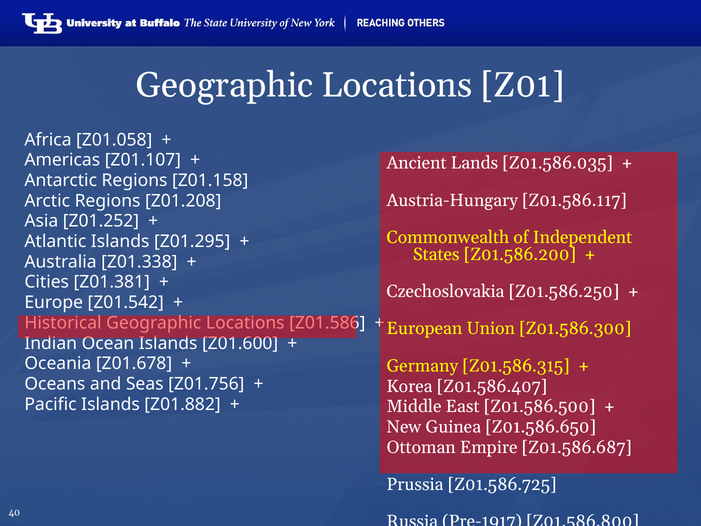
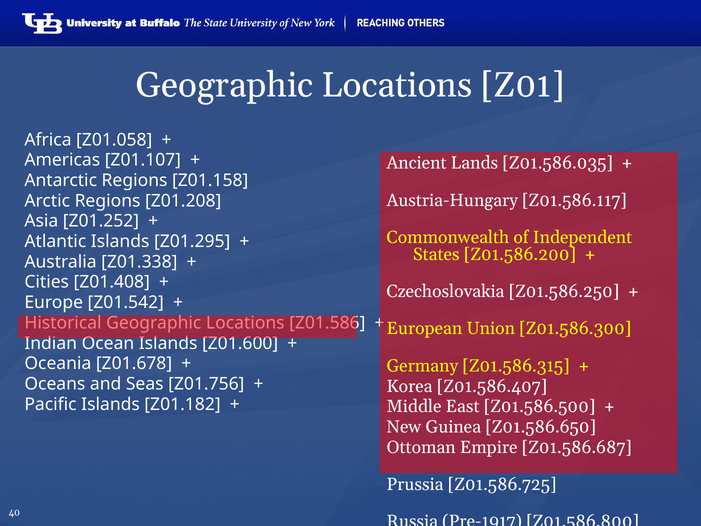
Z01.381: Z01.381 -> Z01.408
Z01.882: Z01.882 -> Z01.182
